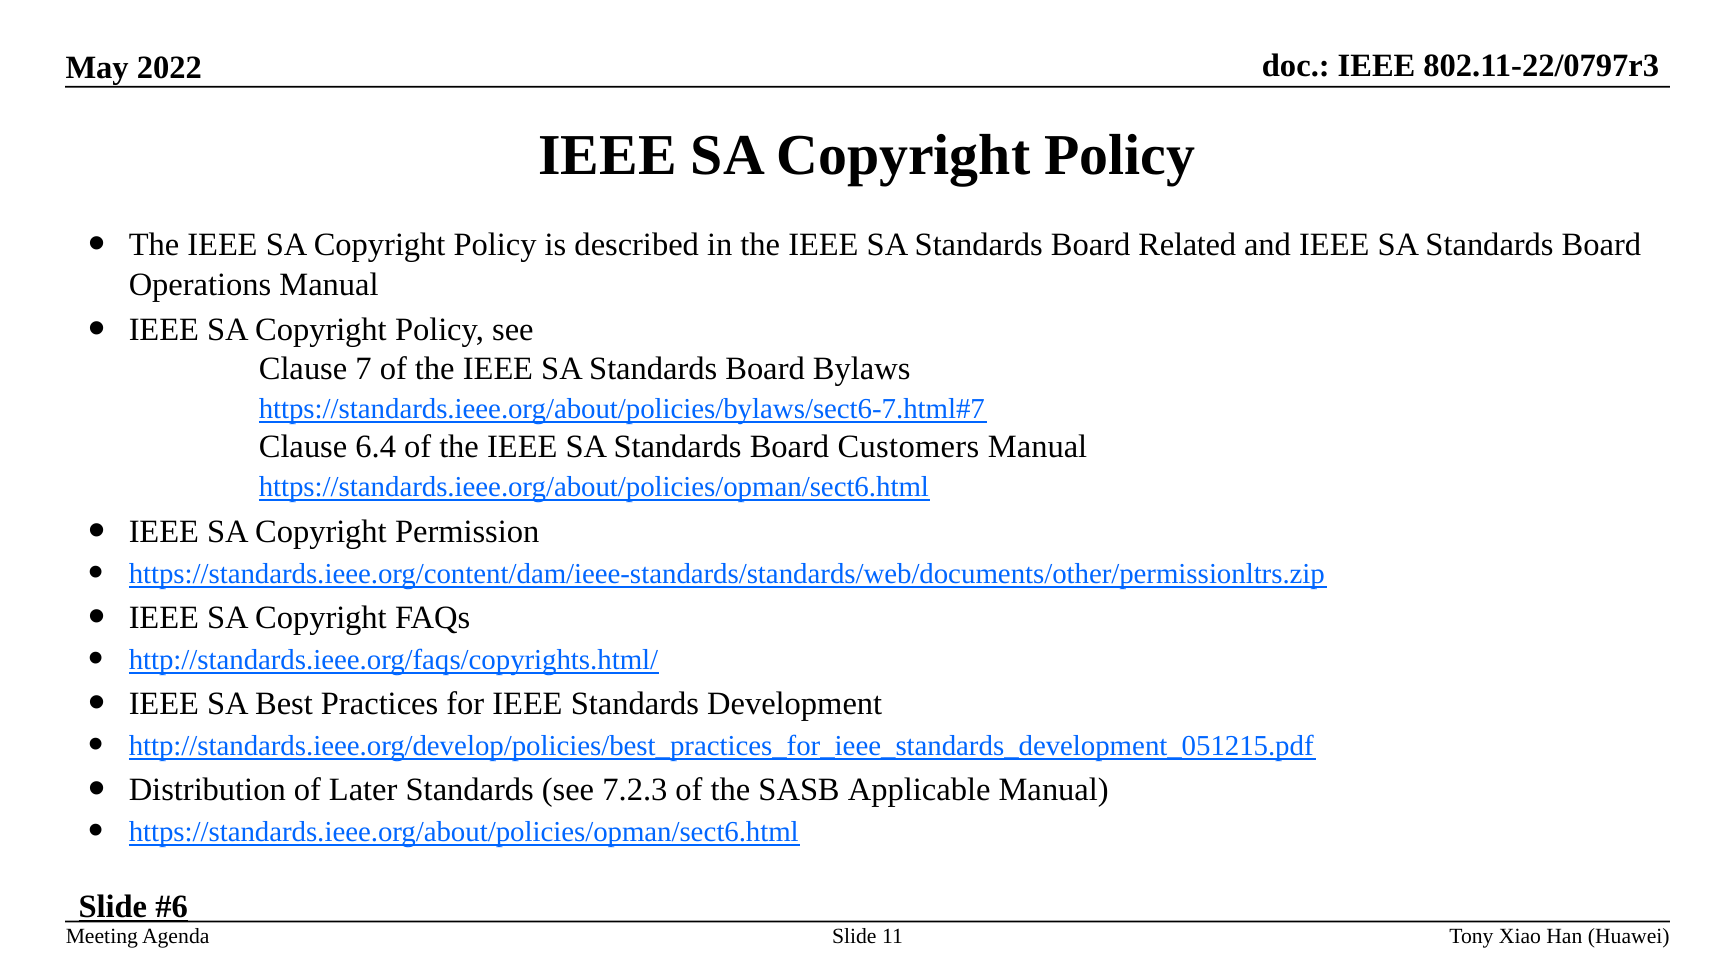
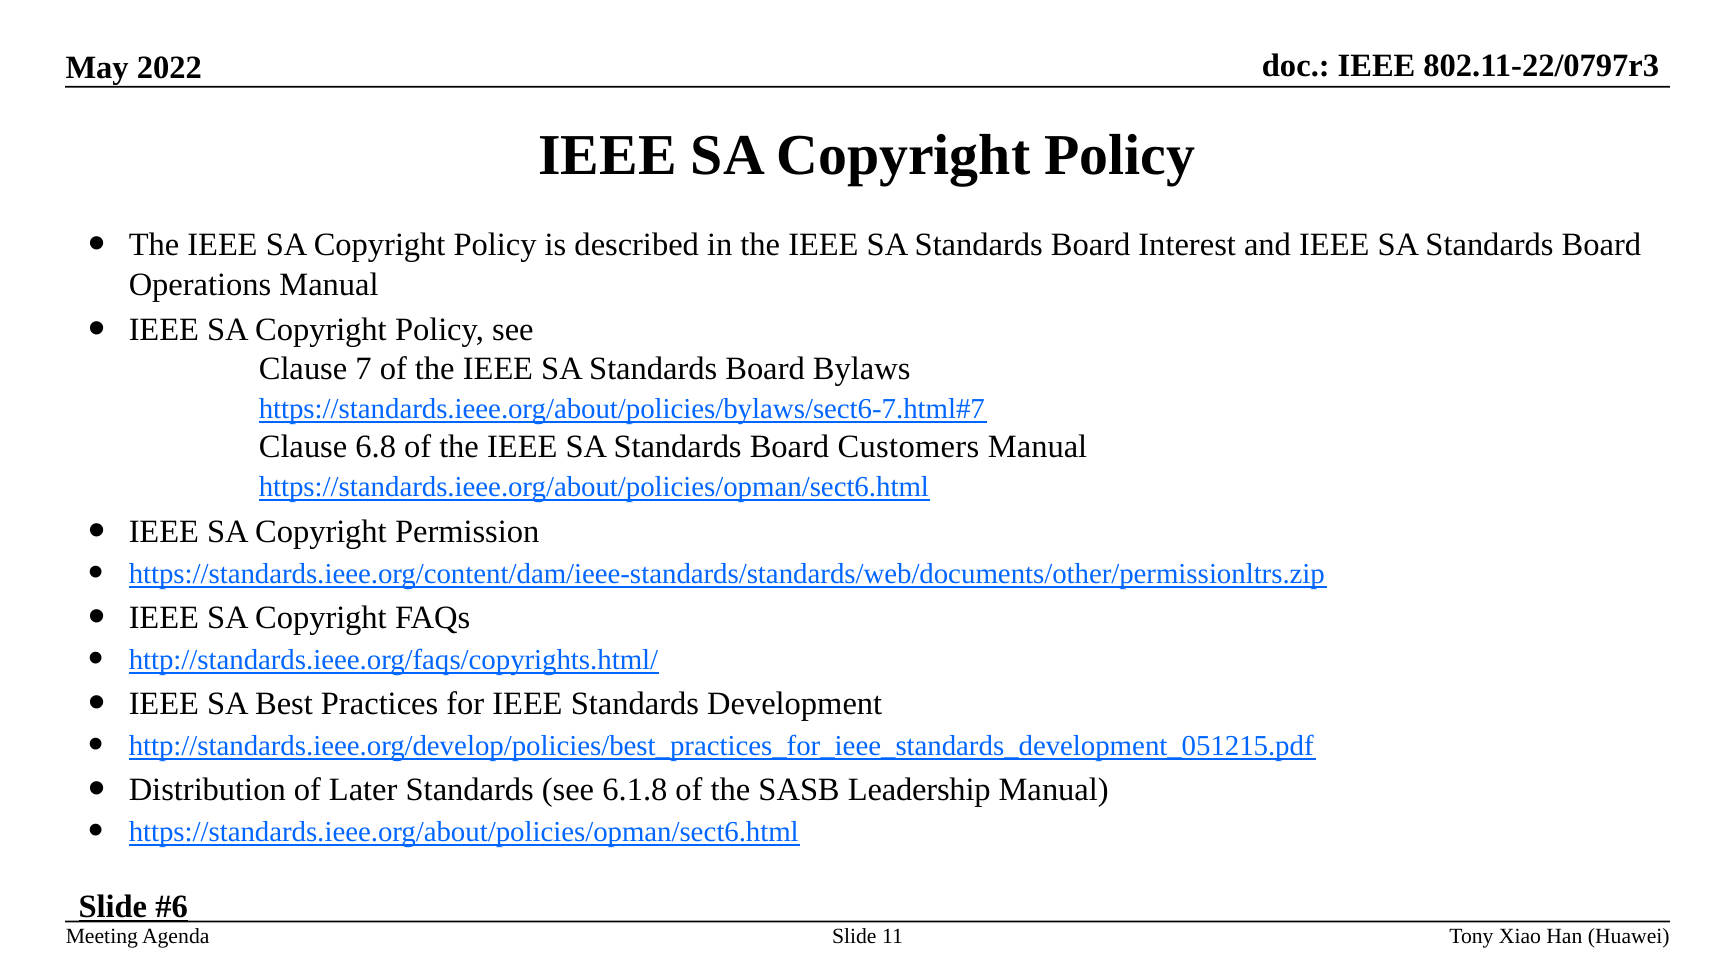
Related: Related -> Interest
6.4: 6.4 -> 6.8
7.2.3: 7.2.3 -> 6.1.8
Applicable: Applicable -> Leadership
